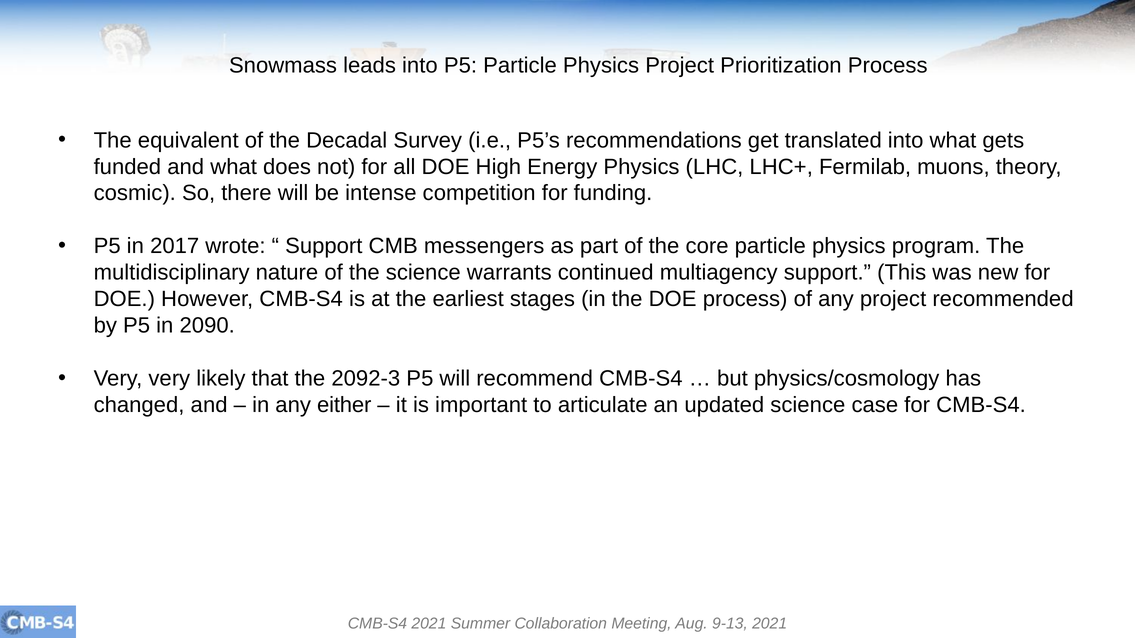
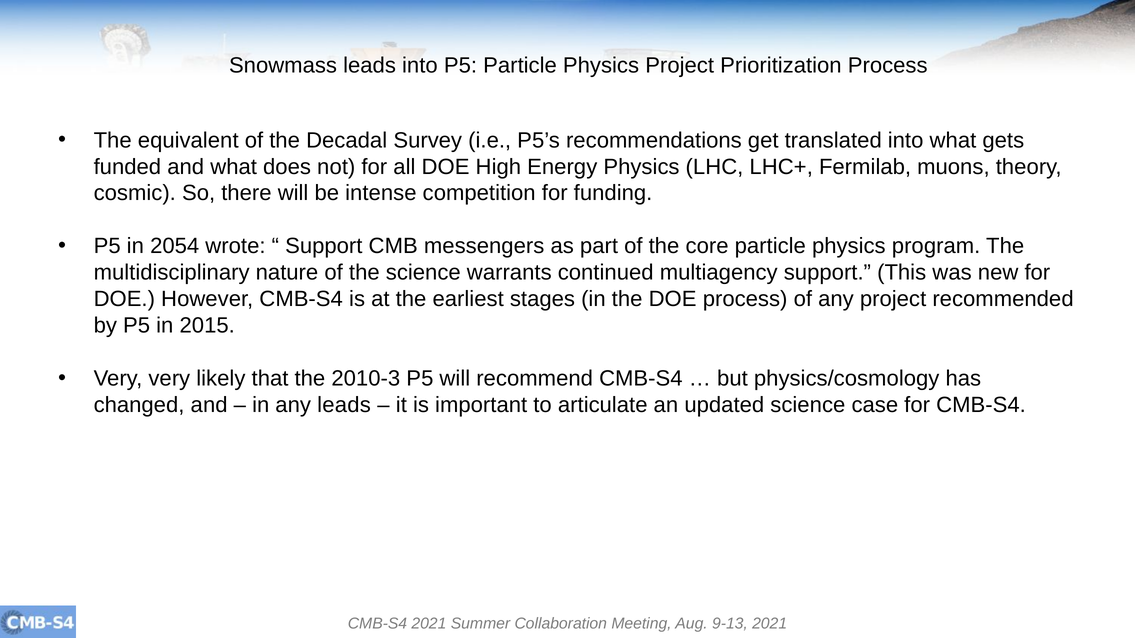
2017: 2017 -> 2054
2090: 2090 -> 2015
2092-3: 2092-3 -> 2010-3
any either: either -> leads
